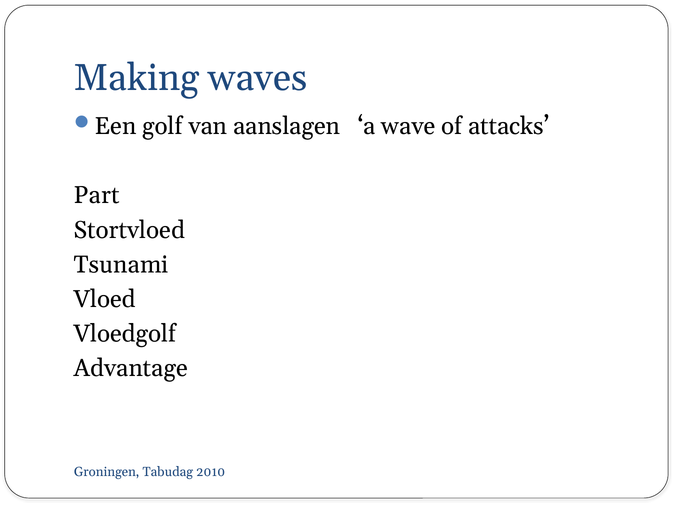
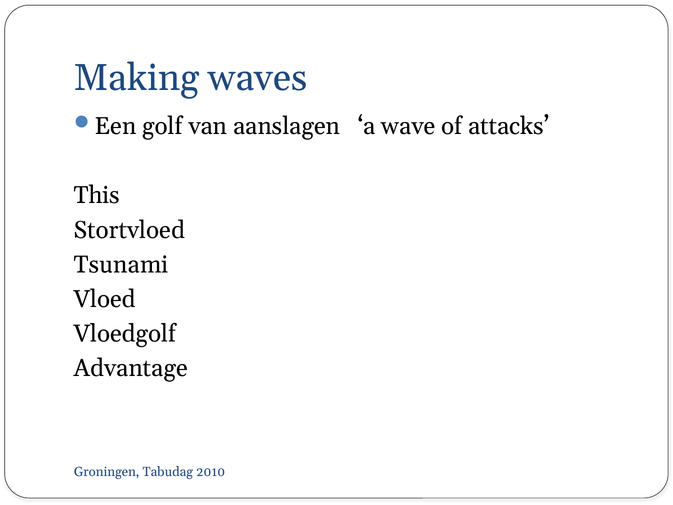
Part: Part -> This
